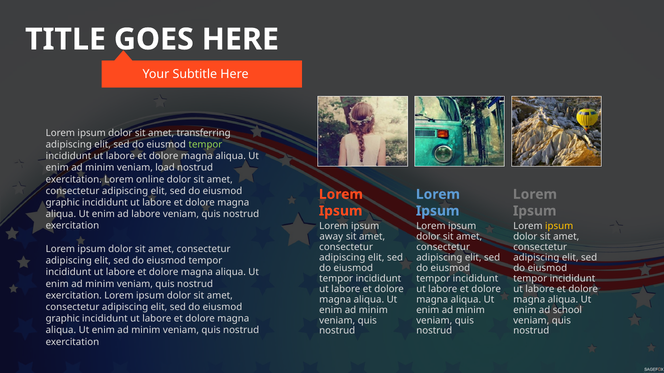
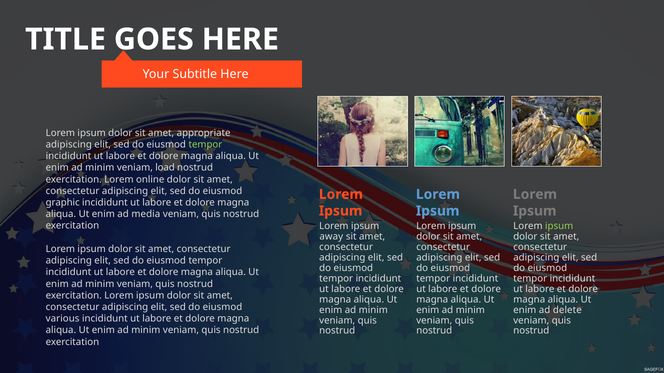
transferring: transferring -> appropriate
ad labore: labore -> media
ipsum at (559, 227) colour: yellow -> light green
school: school -> delete
graphic at (63, 319): graphic -> various
